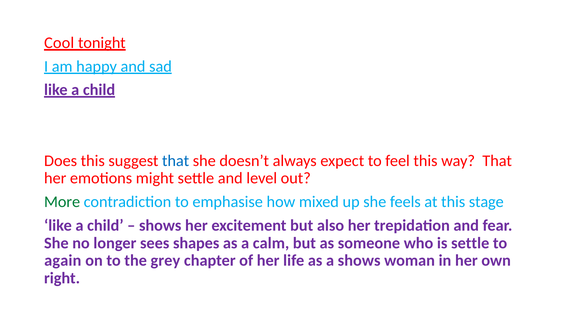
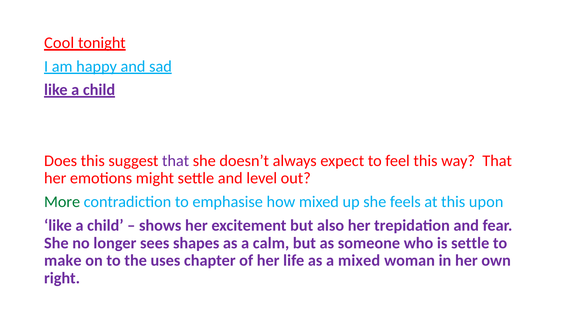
that at (176, 161) colour: blue -> purple
stage: stage -> upon
again: again -> make
grey: grey -> uses
a shows: shows -> mixed
